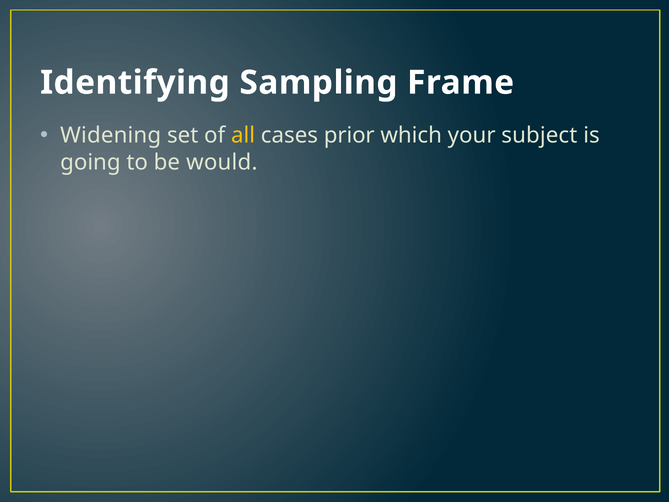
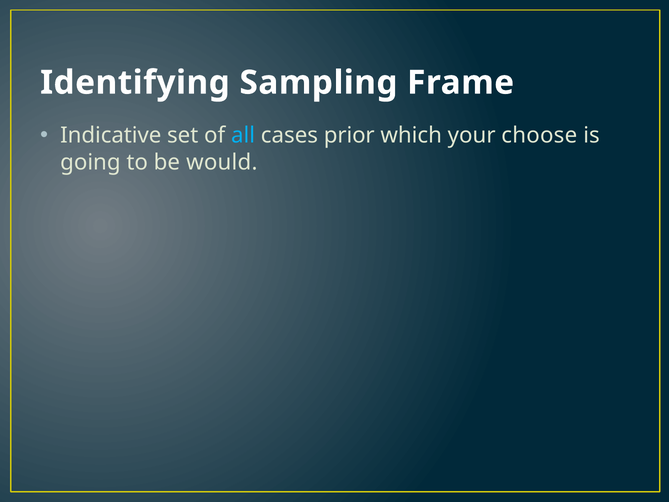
Widening: Widening -> Indicative
all colour: yellow -> light blue
subject: subject -> choose
